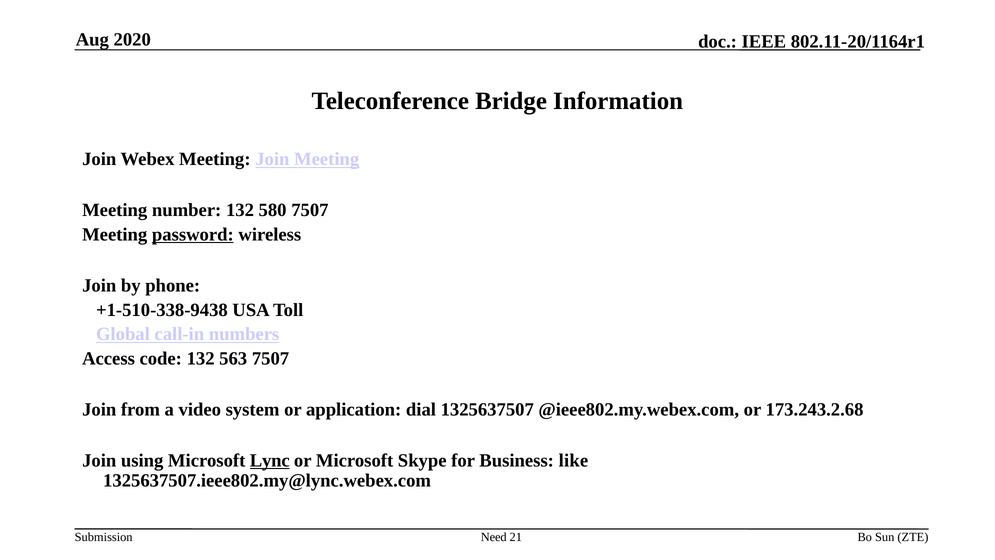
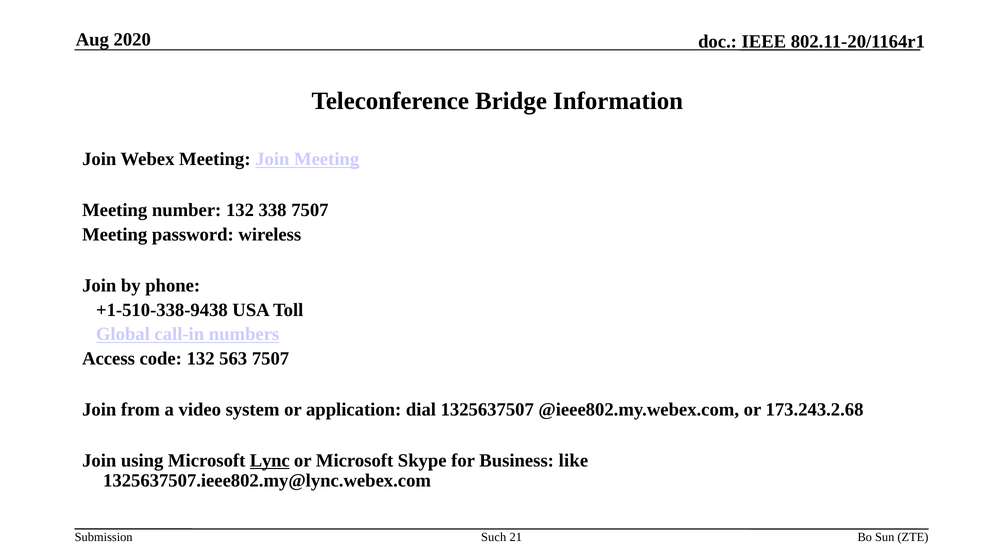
580: 580 -> 338
password underline: present -> none
Need: Need -> Such
